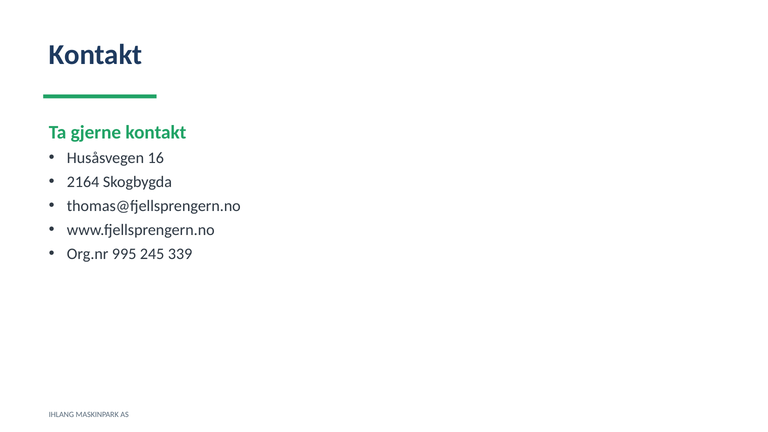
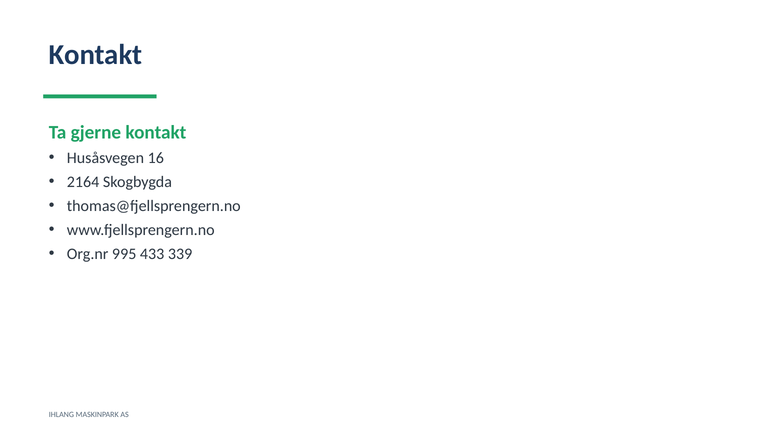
245: 245 -> 433
